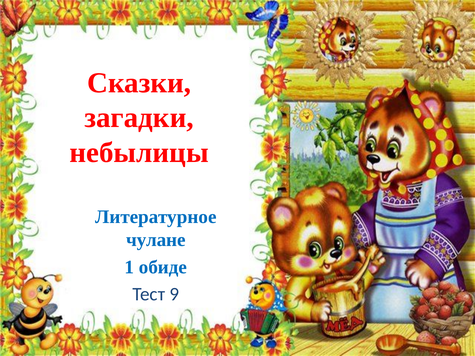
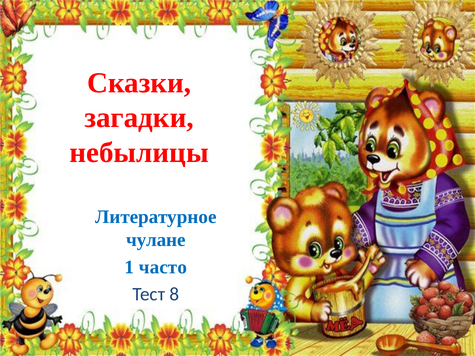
обиде: обиде -> часто
9: 9 -> 8
